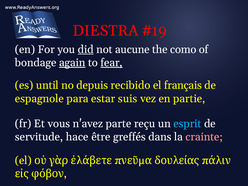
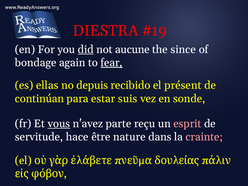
como: como -> since
again underline: present -> none
until: until -> ellas
français: français -> présent
espagnole: espagnole -> continúan
partie: partie -> sonde
vous underline: none -> present
esprit colour: light blue -> pink
greffés: greffés -> nature
